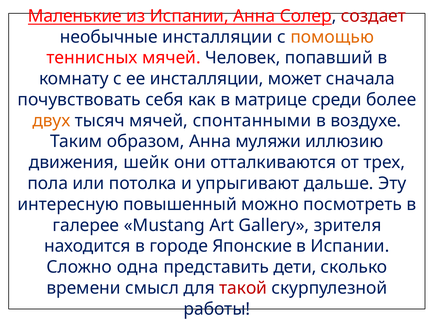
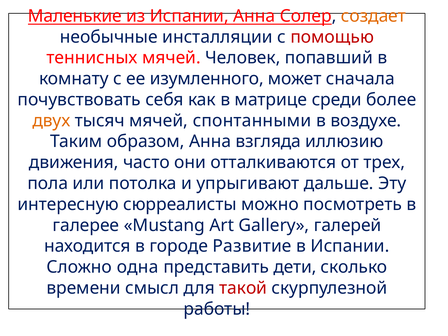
создает colour: red -> orange
помощью colour: orange -> red
ее инсталляции: инсталляции -> изумленного
муляжи: муляжи -> взгляда
шейк: шейк -> часто
повышенный: повышенный -> сюрреалисты
зрителя: зрителя -> галерей
Японские: Японские -> Развитие
